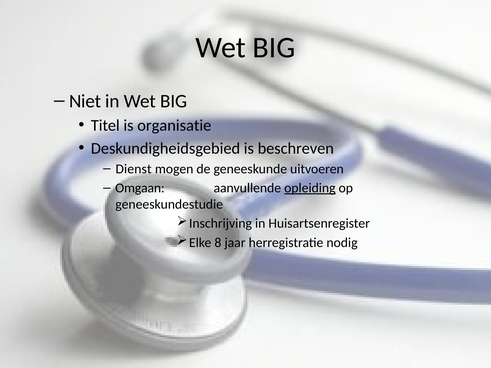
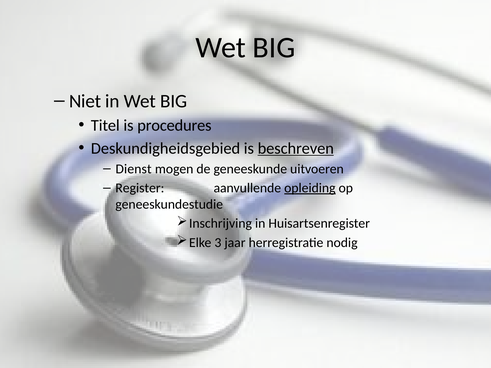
organisatie: organisatie -> procedures
beschreven underline: none -> present
Omgaan: Omgaan -> Register
8: 8 -> 3
